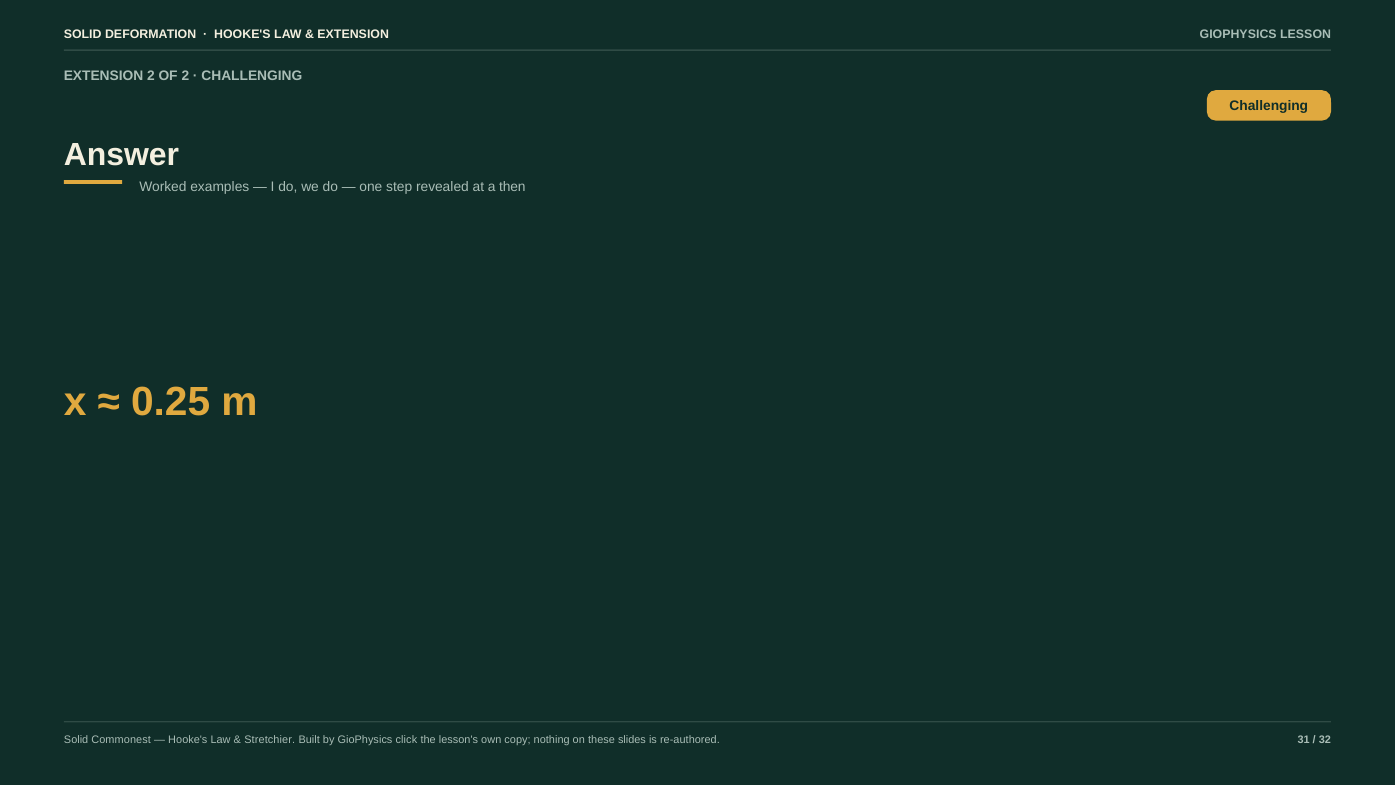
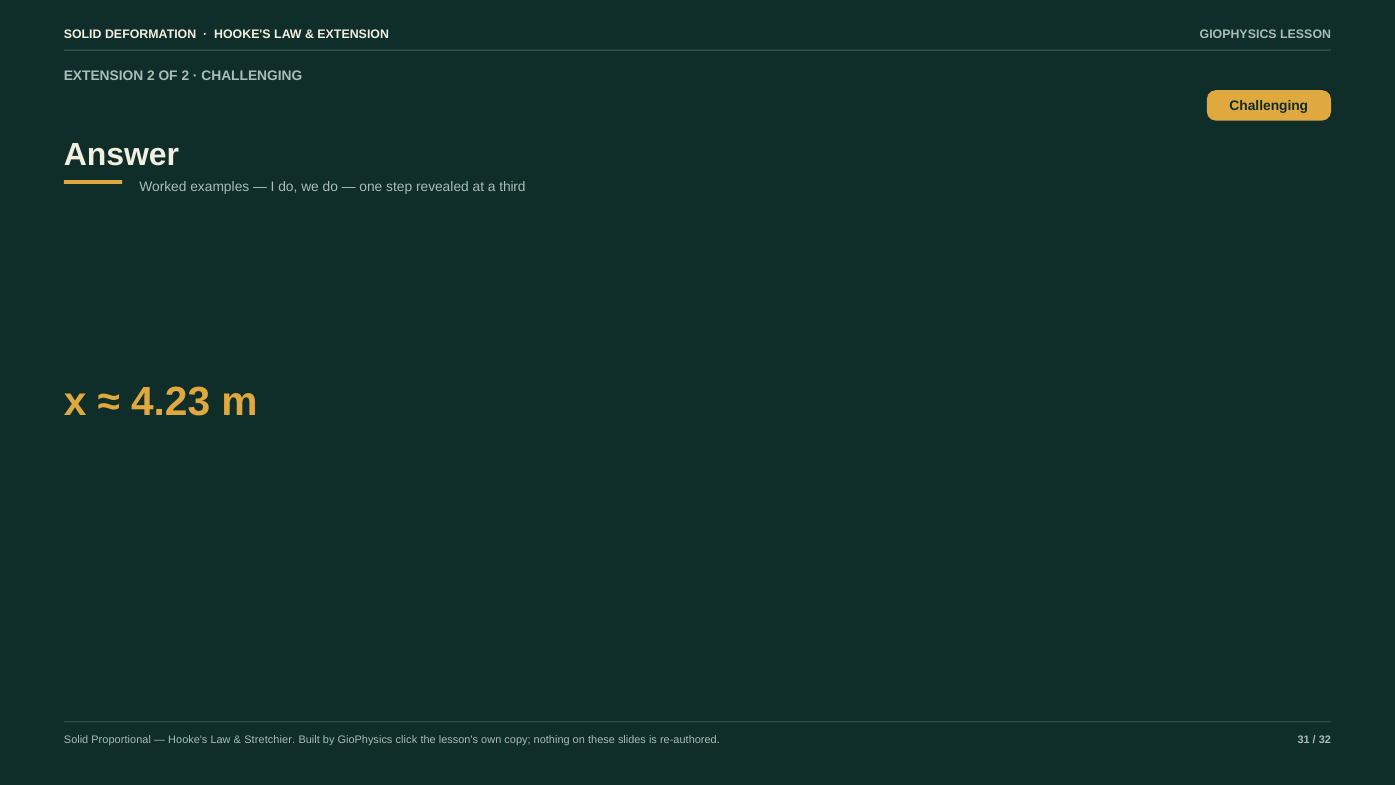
then: then -> third
0.25: 0.25 -> 4.23
Commonest: Commonest -> Proportional
